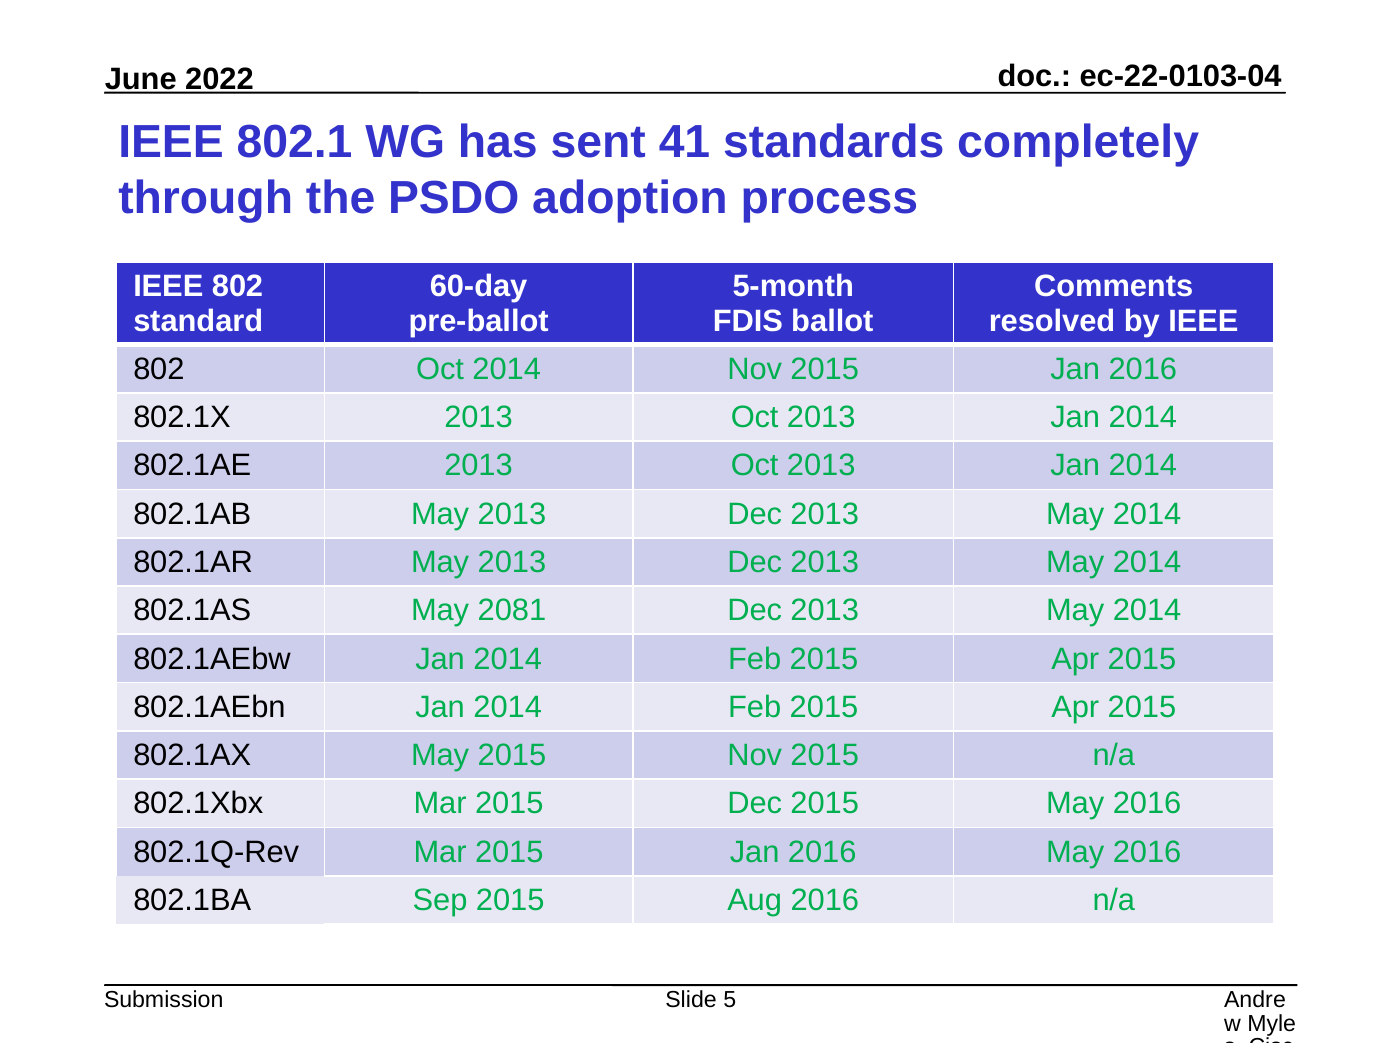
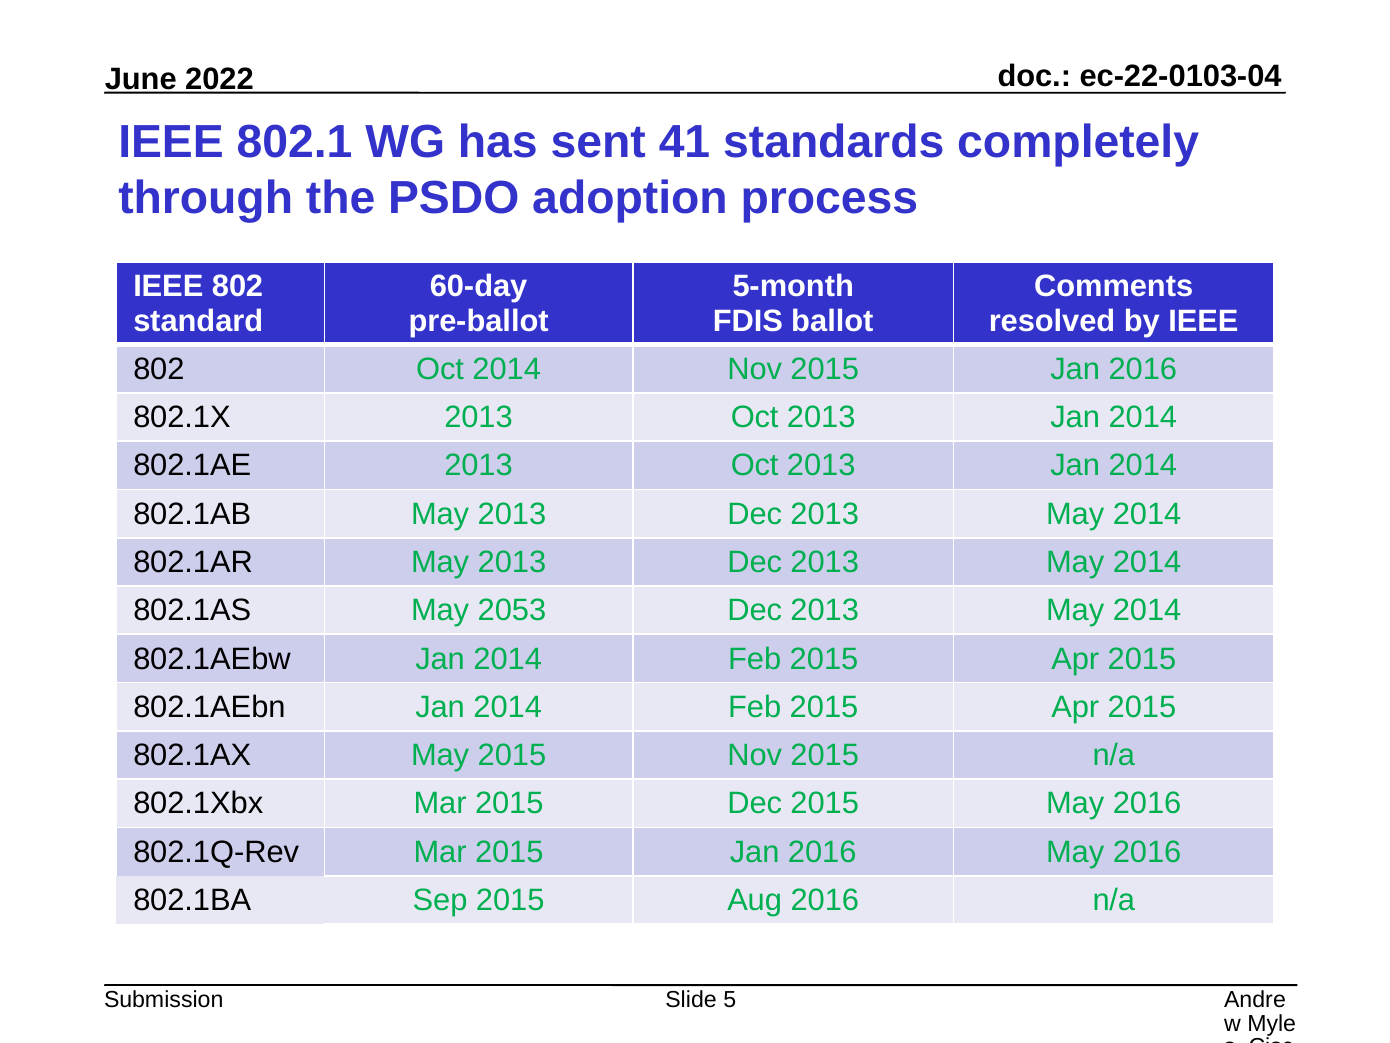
2081: 2081 -> 2053
